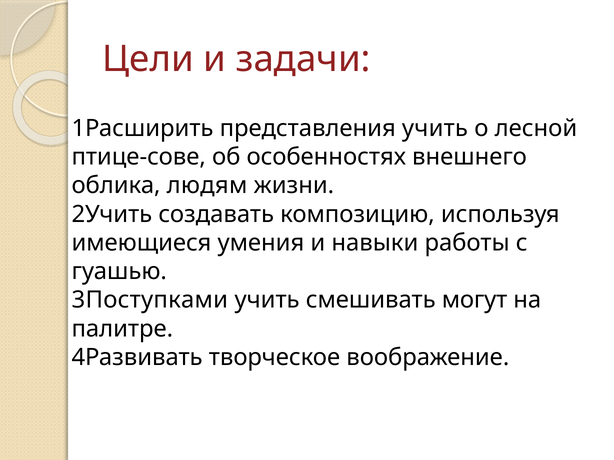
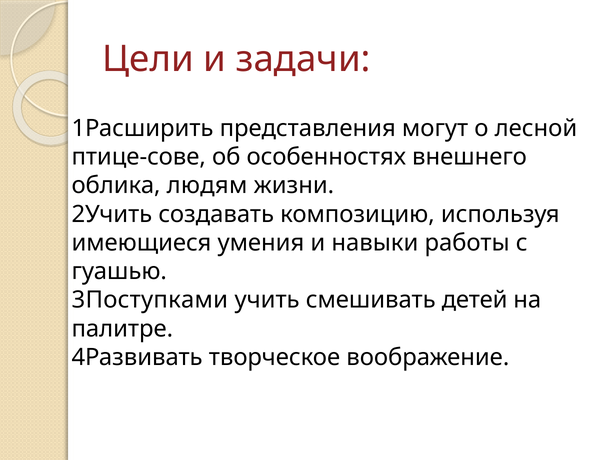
представления учить: учить -> могут
могут: могут -> детей
